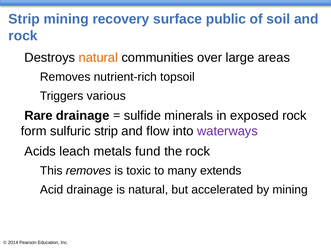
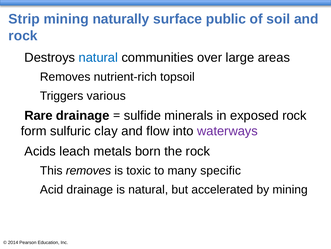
recovery: recovery -> naturally
natural at (98, 57) colour: orange -> blue
sulfuric strip: strip -> clay
fund: fund -> born
extends: extends -> specific
